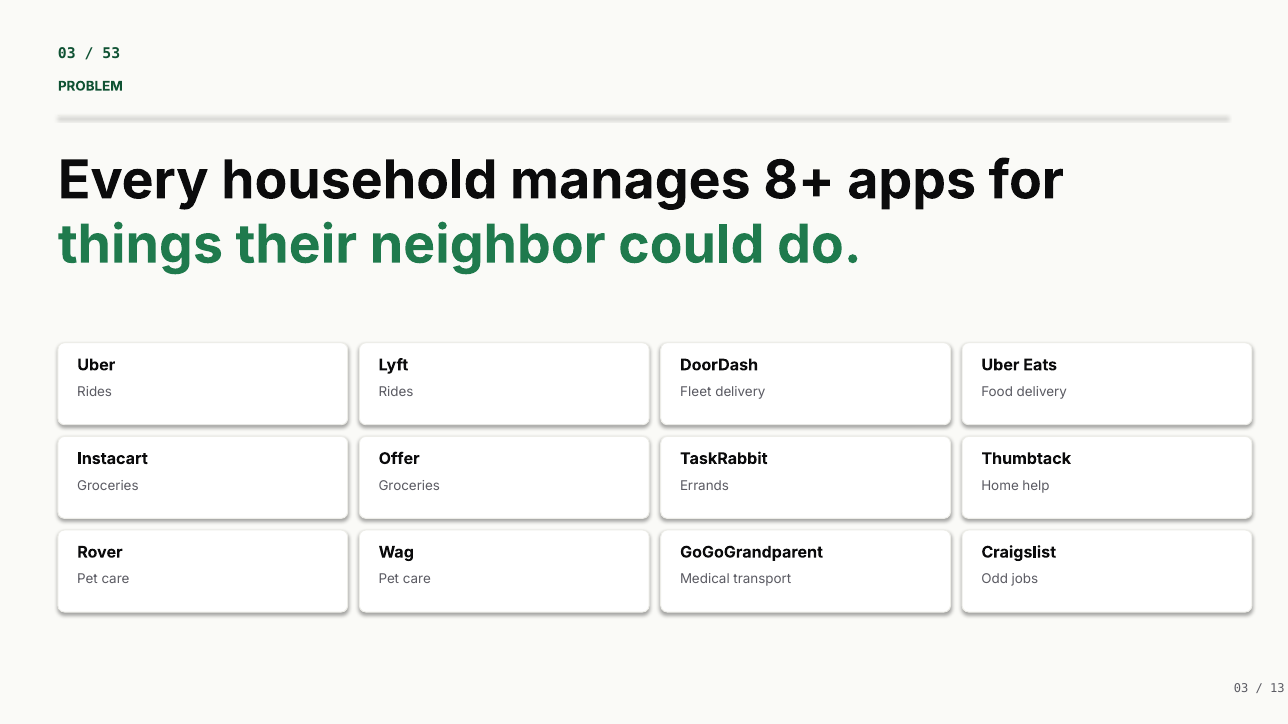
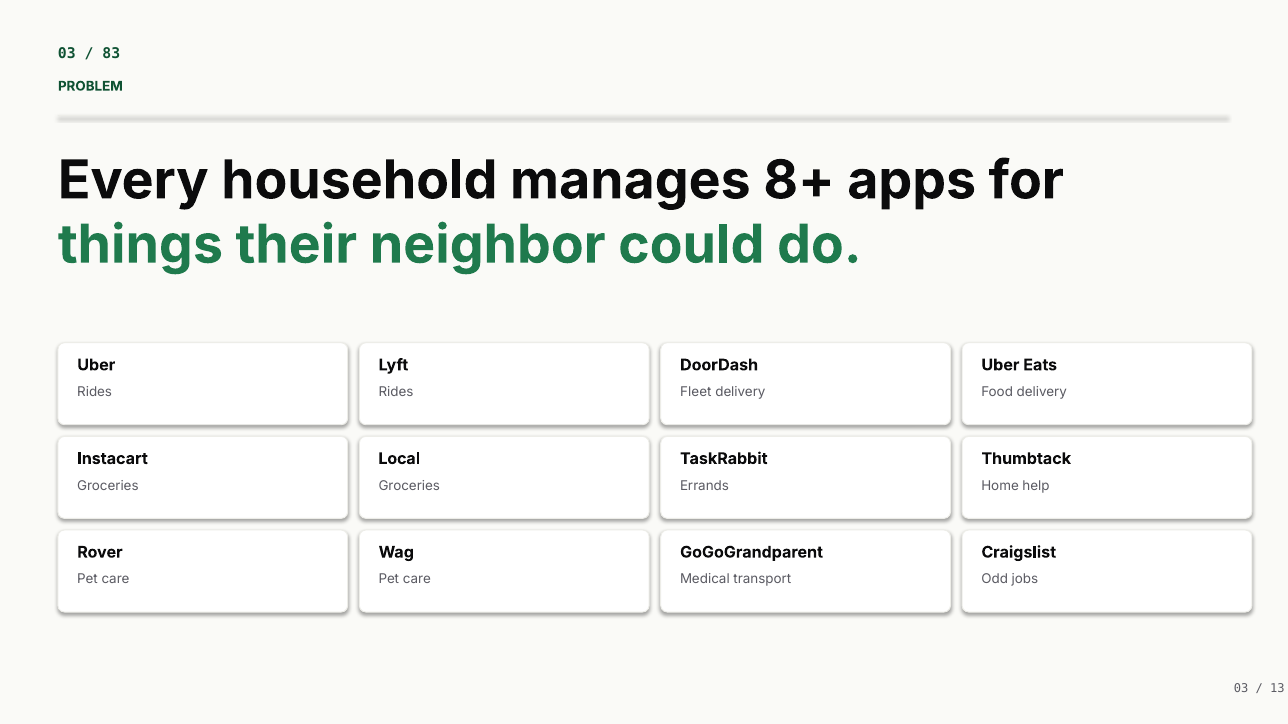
53: 53 -> 83
Offer: Offer -> Local
